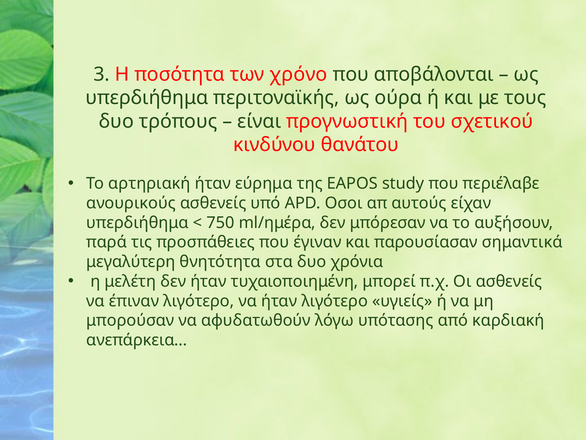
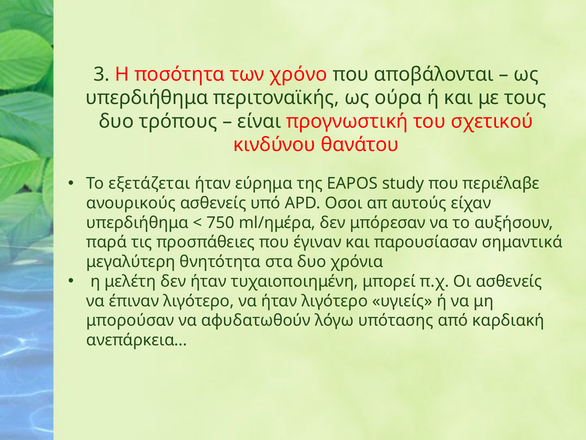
αρτηριακή: αρτηριακή -> εξετάζεται
